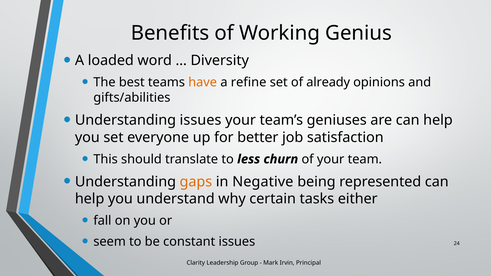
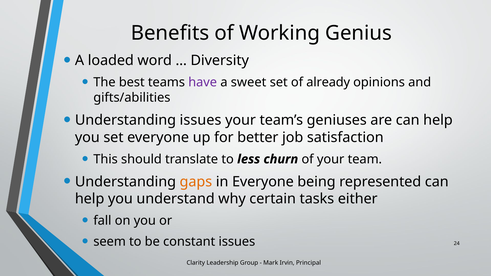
have colour: orange -> purple
refine: refine -> sweet
in Negative: Negative -> Everyone
